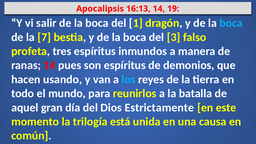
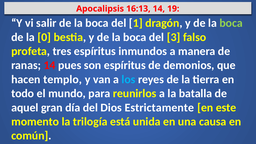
boca at (231, 23) colour: light blue -> light green
7: 7 -> 0
usando: usando -> templo
